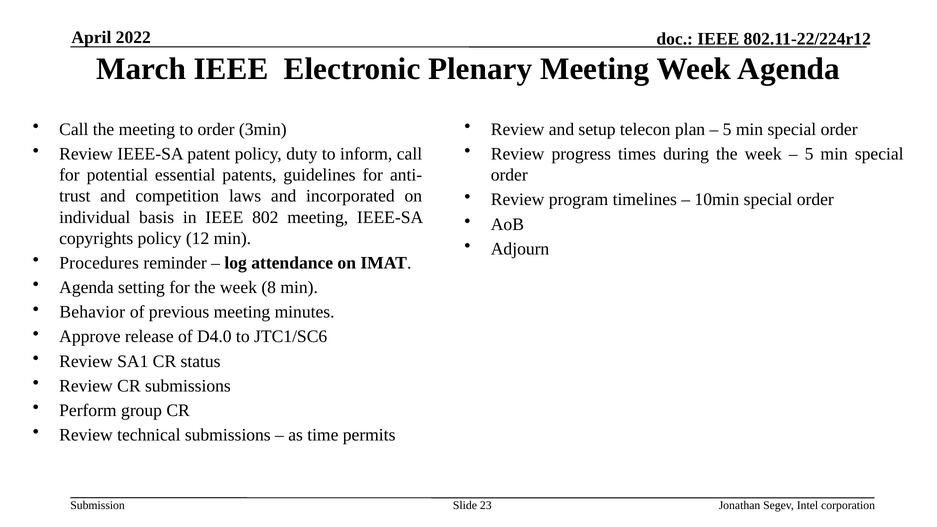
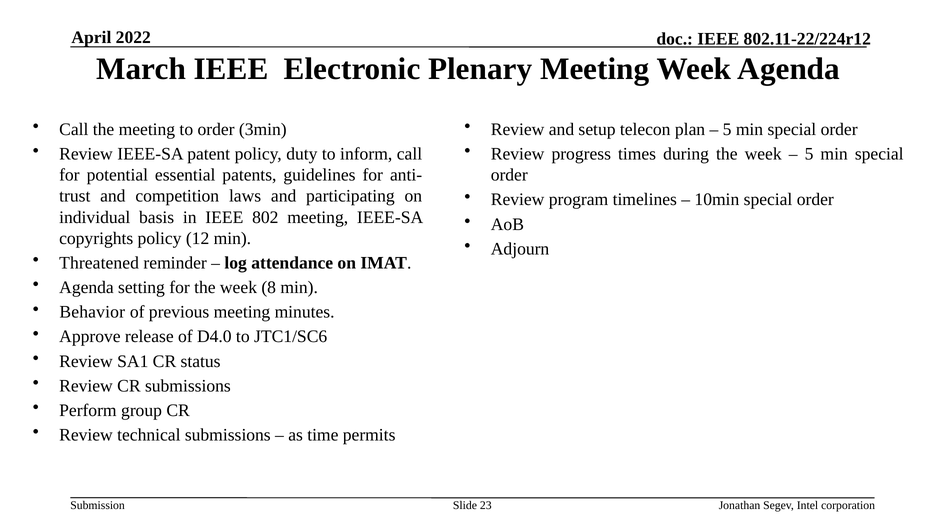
incorporated: incorporated -> participating
Procedures: Procedures -> Threatened
